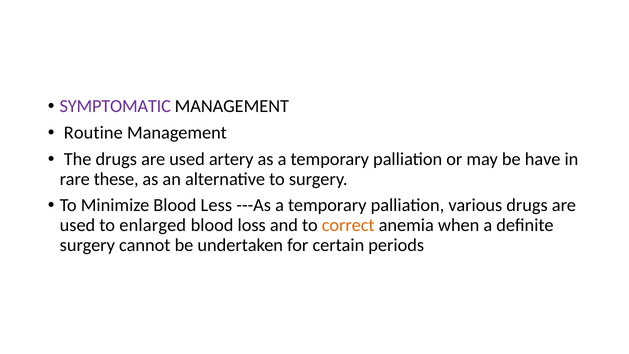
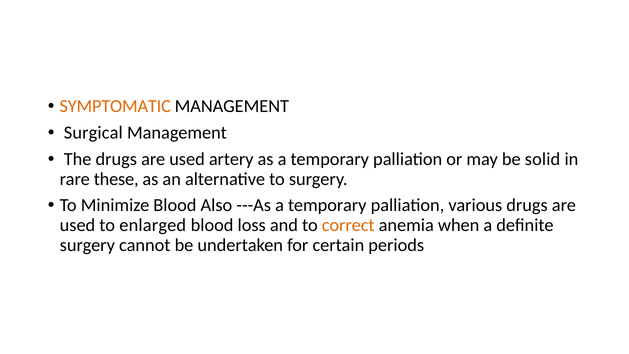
SYMPTOMATIC colour: purple -> orange
Routine: Routine -> Surgical
have: have -> solid
Less: Less -> Also
